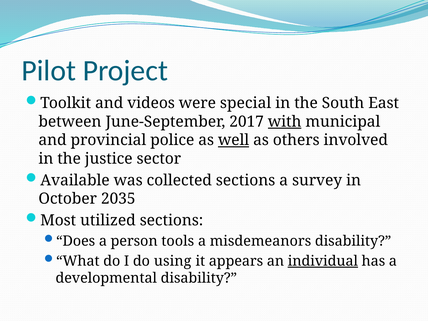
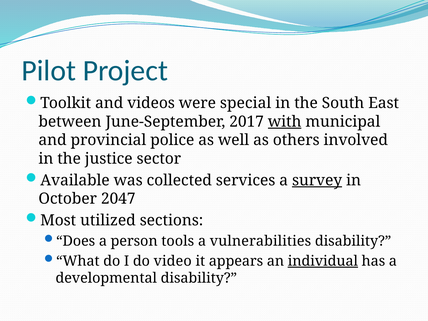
well underline: present -> none
collected sections: sections -> services
survey underline: none -> present
2035: 2035 -> 2047
misdemeanors: misdemeanors -> vulnerabilities
using: using -> video
